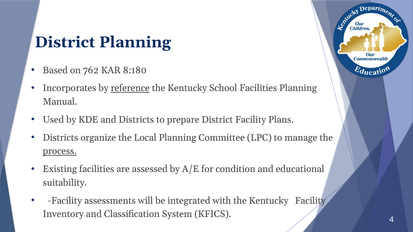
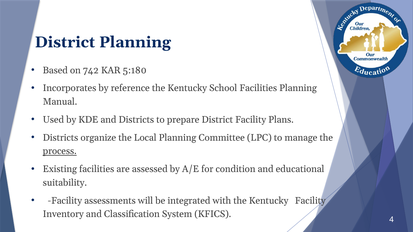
762: 762 -> 742
8:180: 8:180 -> 5:180
reference underline: present -> none
